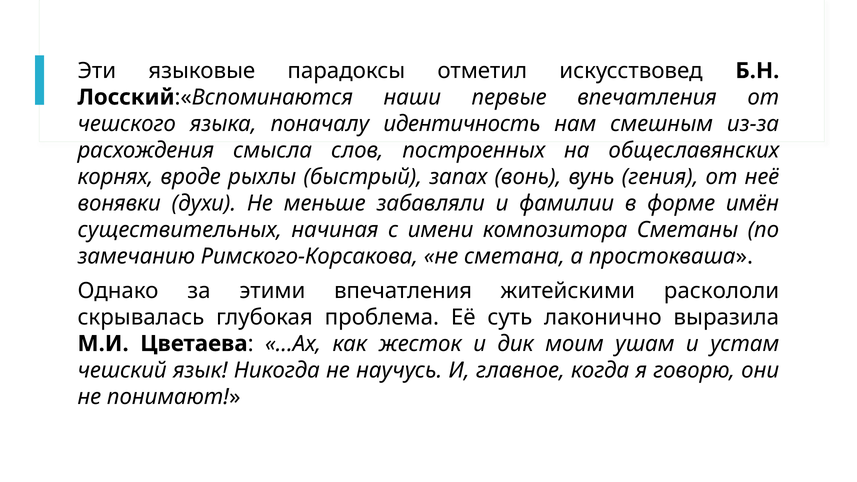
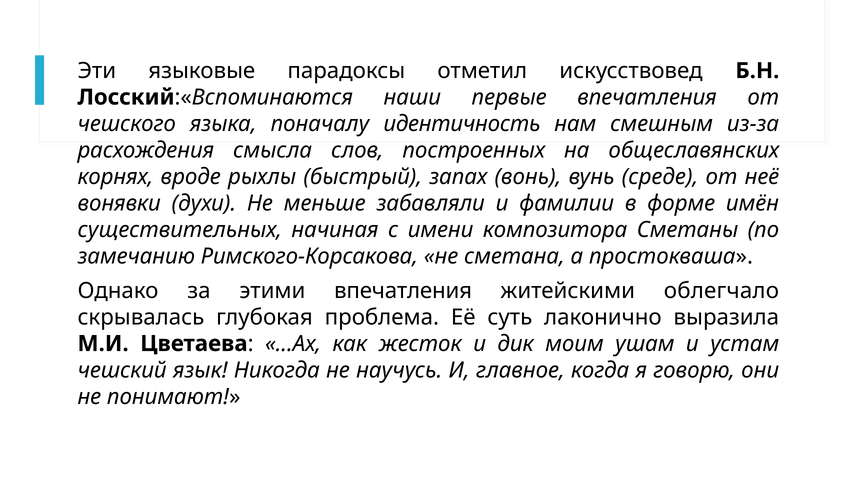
гения: гения -> среде
раскололи: раскололи -> облегчало
